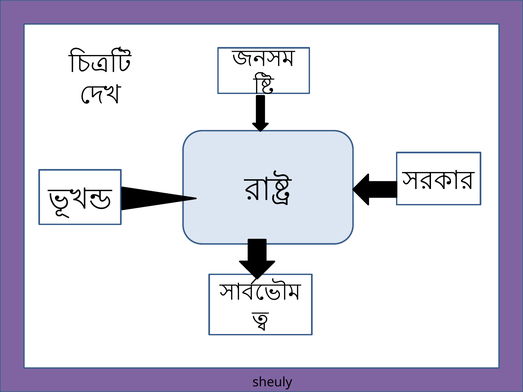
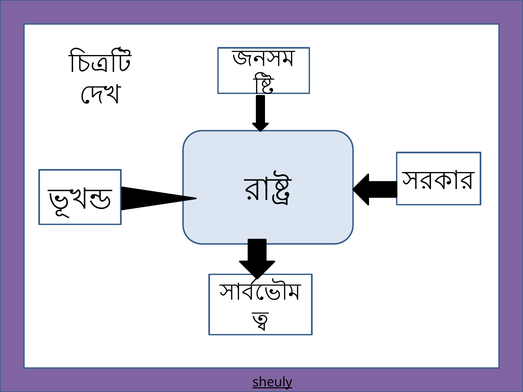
sheuly underline: none -> present
